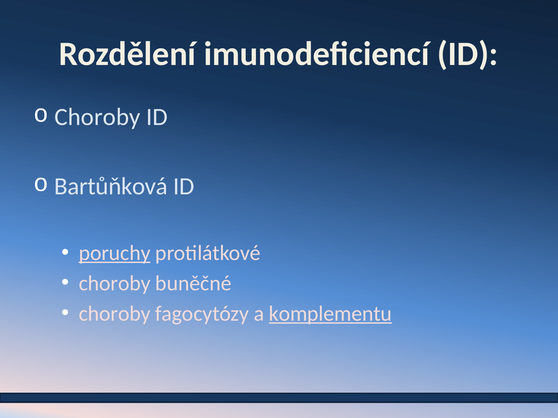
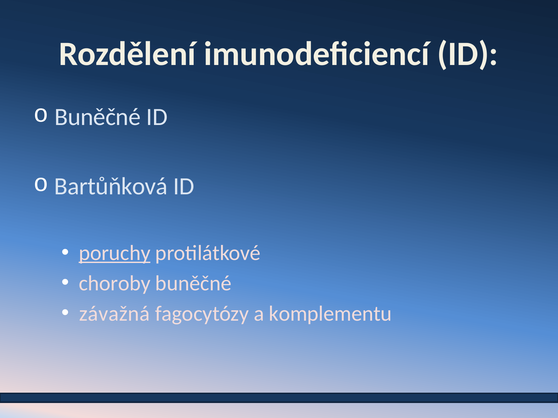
Choroby at (97, 117): Choroby -> Buněčné
choroby at (115, 314): choroby -> závažná
komplementu underline: present -> none
